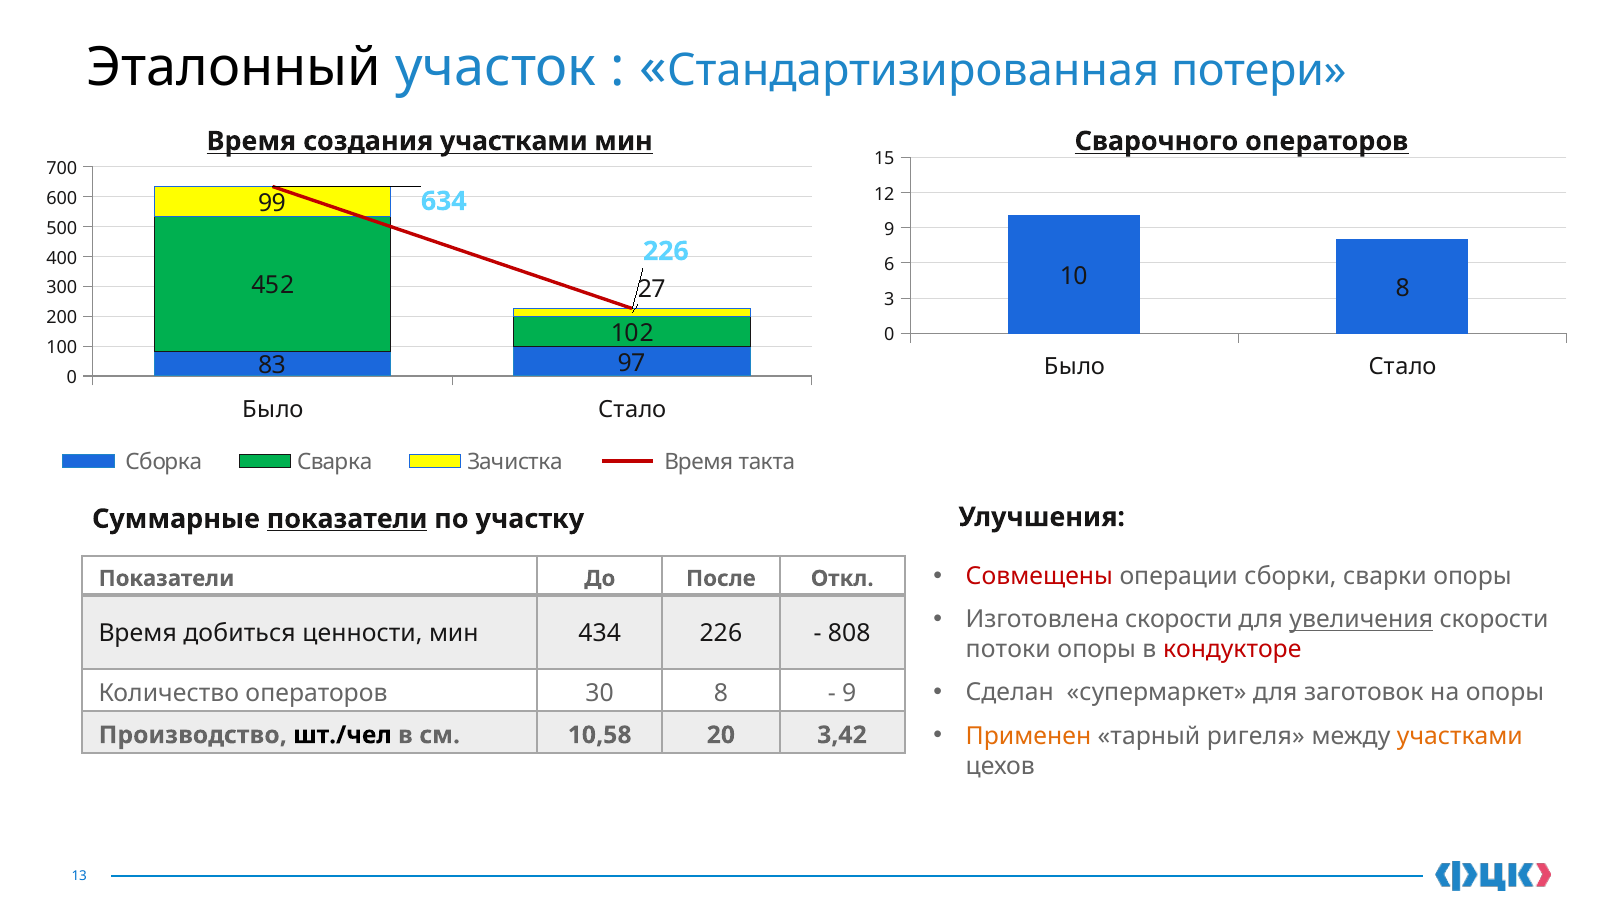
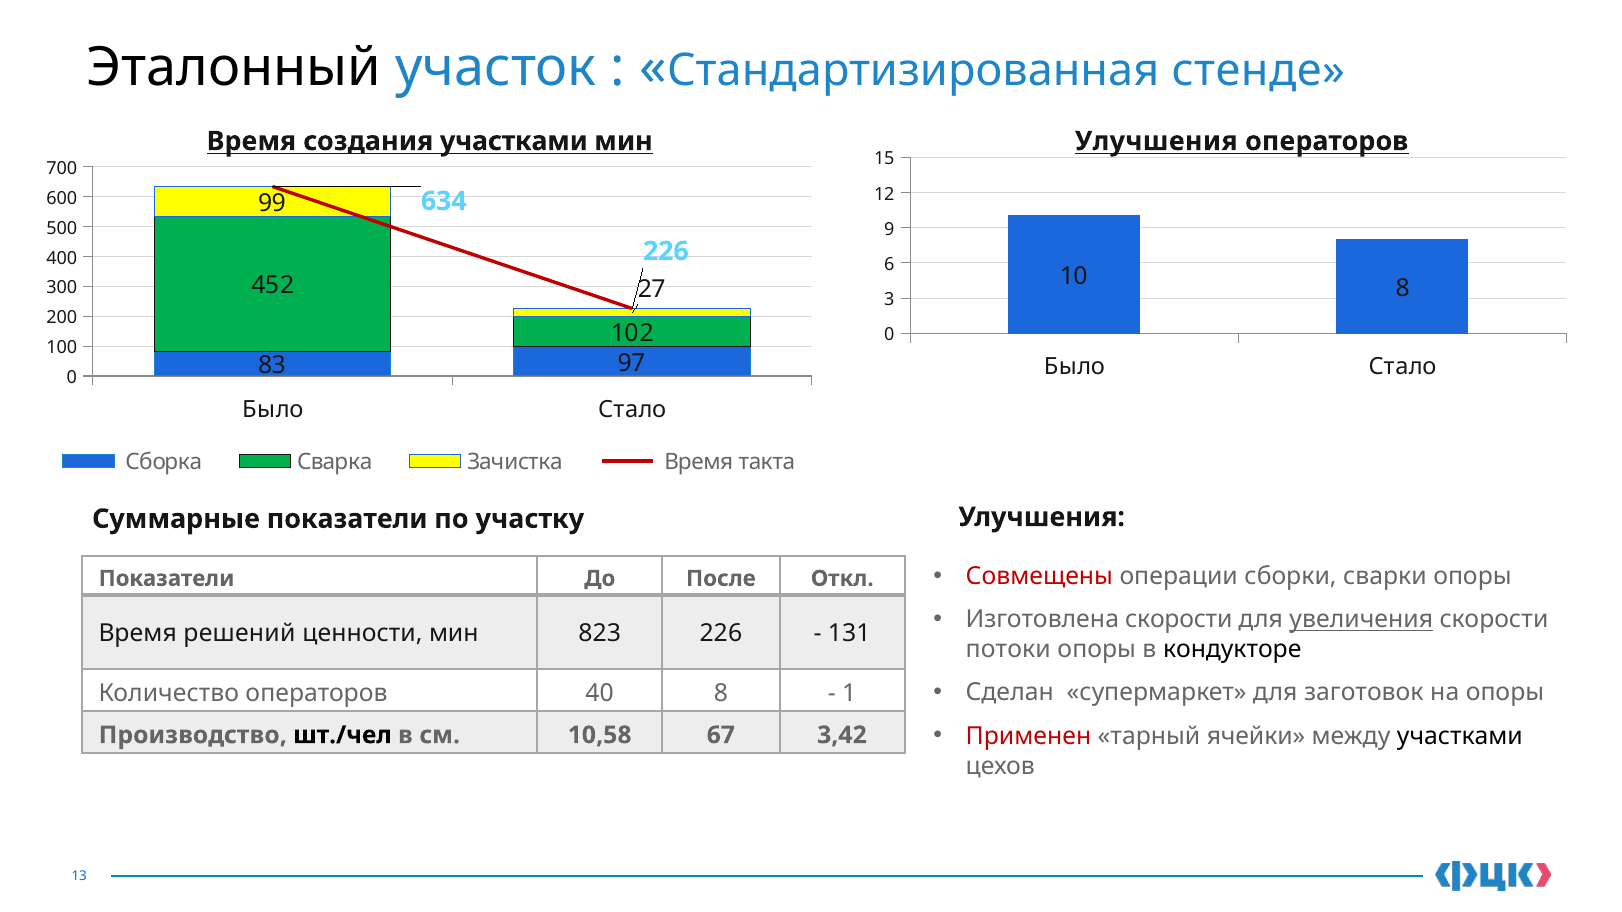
потери: потери -> стенде
мин Сварочного: Сварочного -> Улучшения
показатели at (347, 519) underline: present -> none
добиться: добиться -> решений
434: 434 -> 823
808: 808 -> 131
кондукторе colour: red -> black
30: 30 -> 40
9 at (849, 693): 9 -> 1
Применен colour: orange -> red
ригеля: ригеля -> ячейки
участками at (1460, 736) colour: orange -> black
20: 20 -> 67
